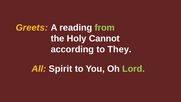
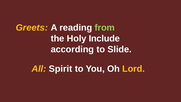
Cannot: Cannot -> Include
They: They -> Slide
Lord colour: light green -> yellow
